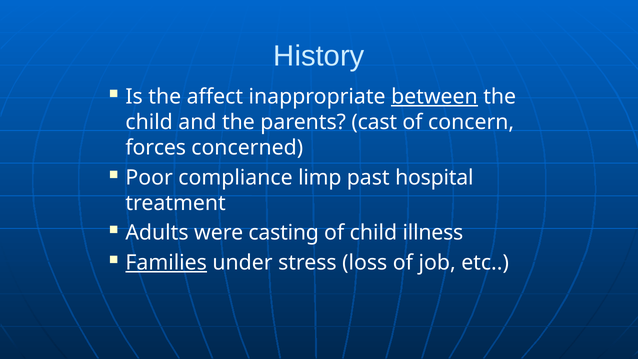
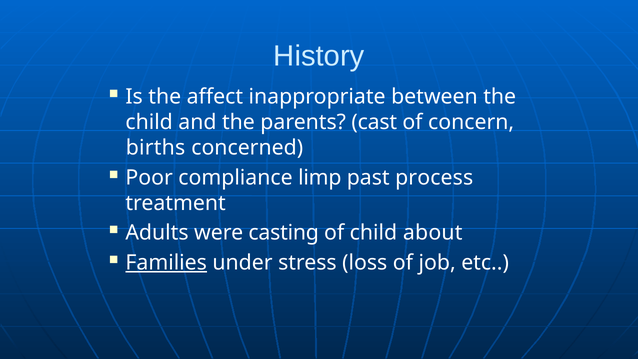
between underline: present -> none
forces: forces -> births
hospital: hospital -> process
illness: illness -> about
